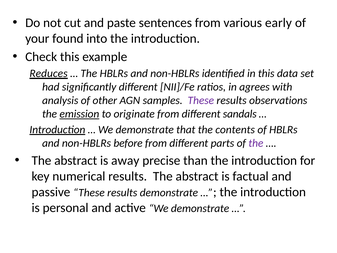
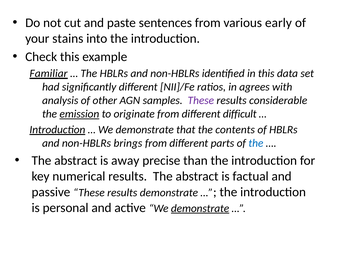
found: found -> stains
Reduces: Reduces -> Familiar
observations: observations -> considerable
sandals: sandals -> difficult
before: before -> brings
the at (256, 143) colour: purple -> blue
demonstrate at (200, 208) underline: none -> present
